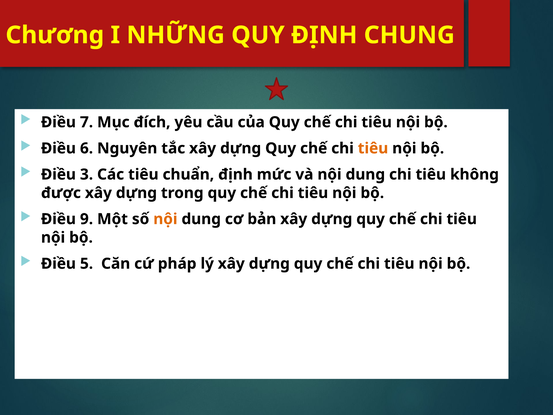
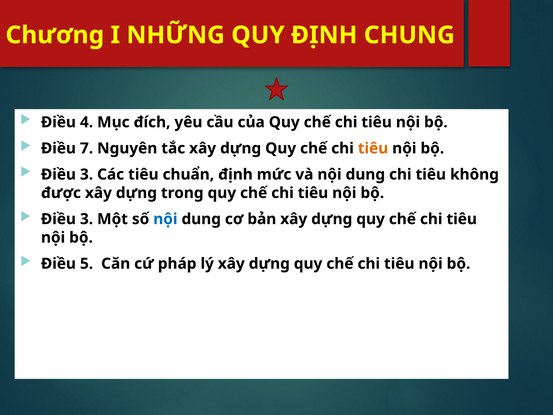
7: 7 -> 4
6: 6 -> 7
9 at (87, 219): 9 -> 3
nội at (165, 219) colour: orange -> blue
